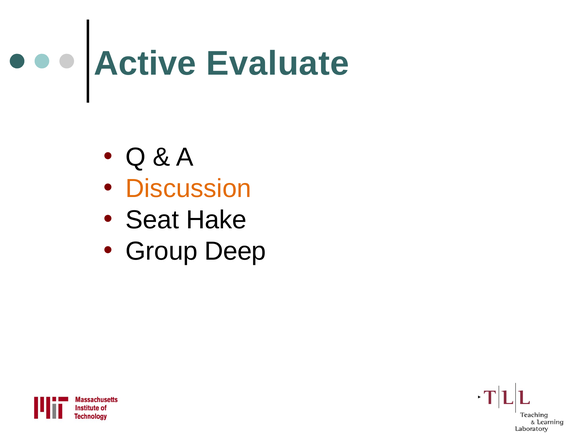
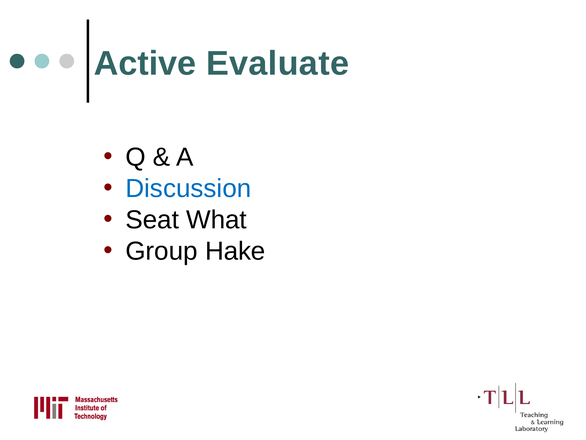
Discussion colour: orange -> blue
Hake: Hake -> What
Deep: Deep -> Hake
